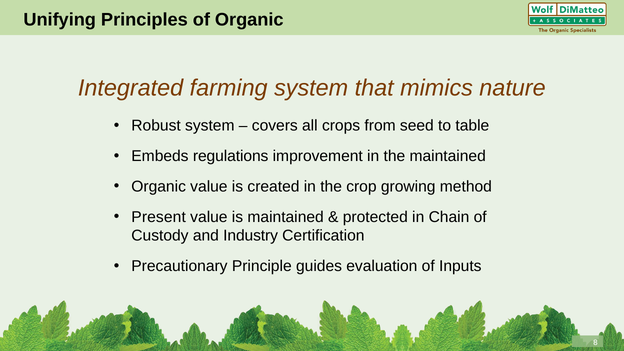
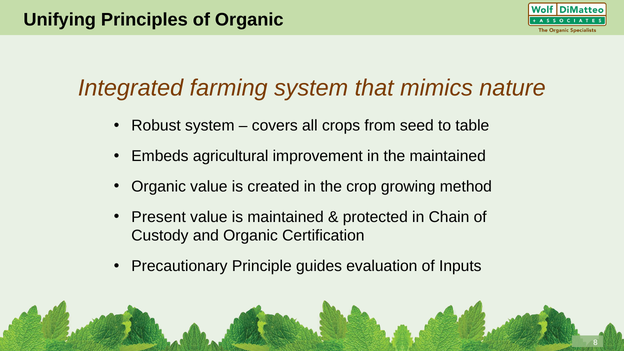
regulations: regulations -> agricultural
and Industry: Industry -> Organic
